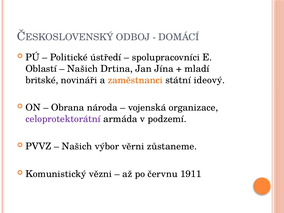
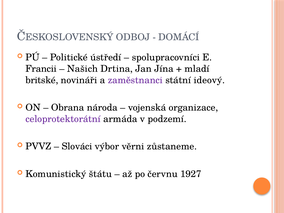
Oblastí: Oblastí -> Francii
zaměstnanci colour: orange -> purple
Našich at (77, 146): Našich -> Slováci
vězni: vězni -> štátu
1911: 1911 -> 1927
